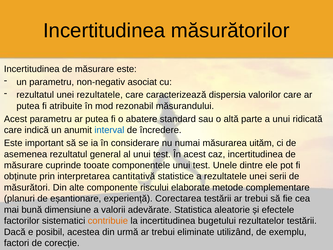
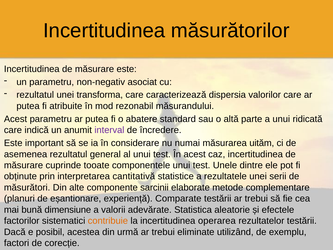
unei rezultatele: rezultatele -> transforma
interval colour: blue -> purple
riscului: riscului -> sarcinii
Corectarea: Corectarea -> Comparate
bugetului: bugetului -> operarea
